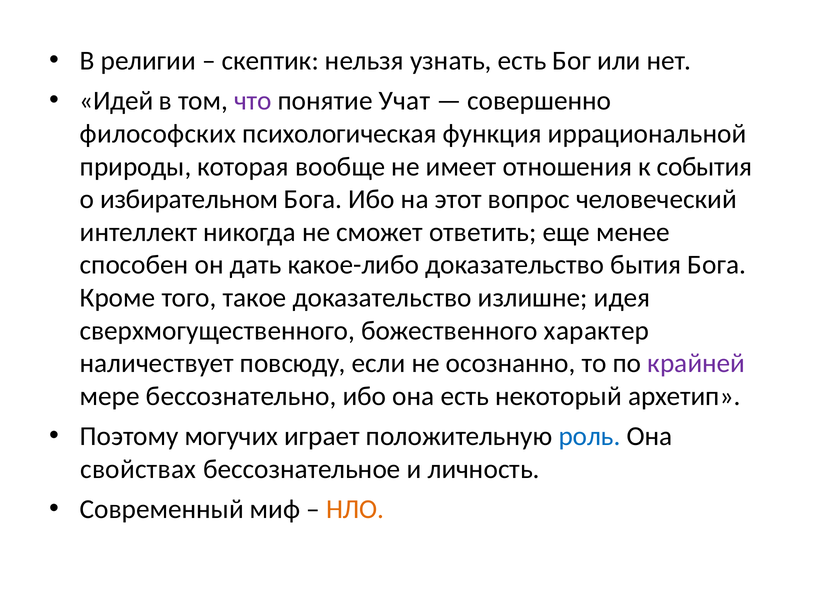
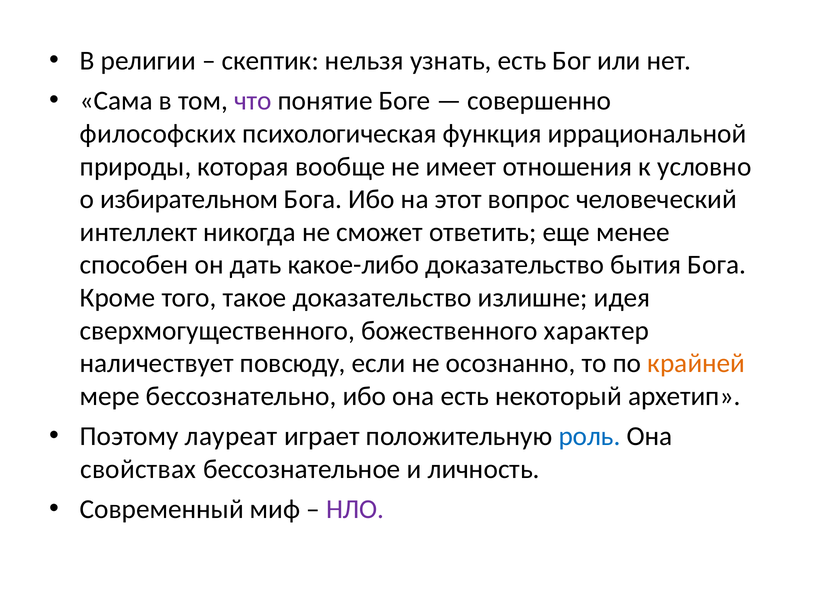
Идей: Идей -> Сама
Учат: Учат -> Боге
события: события -> условно
крайней colour: purple -> orange
могучих: могучих -> лауреат
НЛО colour: orange -> purple
